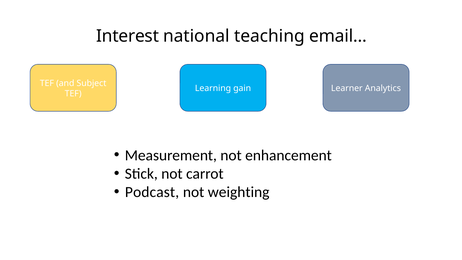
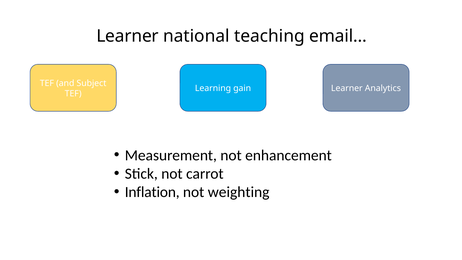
Interest at (128, 36): Interest -> Learner
Podcast: Podcast -> Inflation
